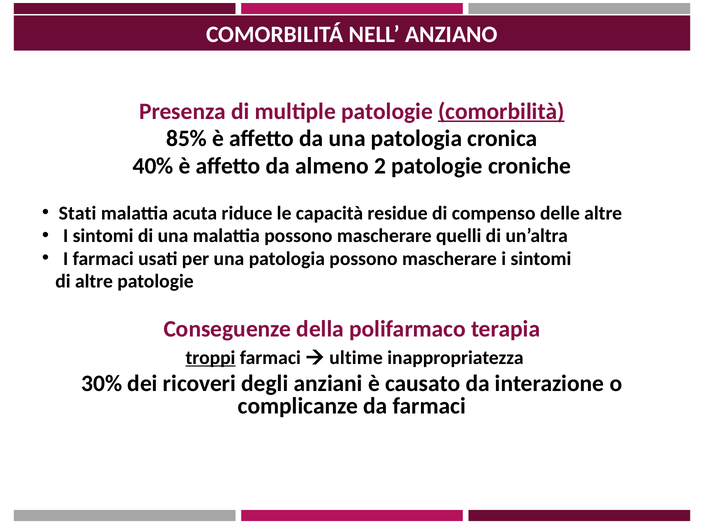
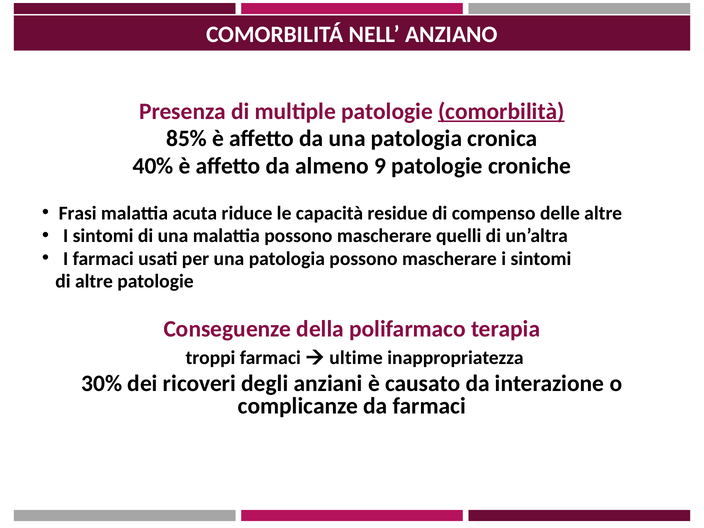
2: 2 -> 9
Stati: Stati -> Frasi
troppi underline: present -> none
